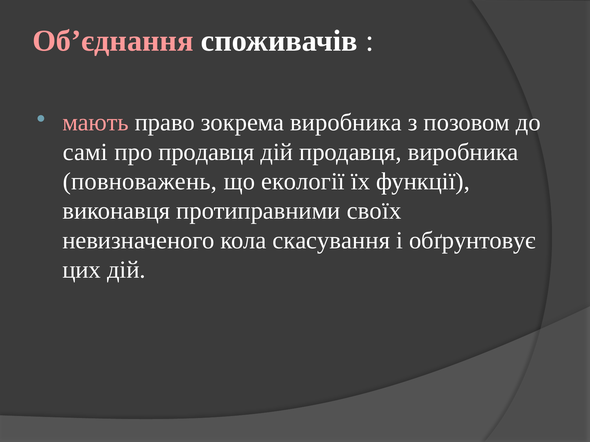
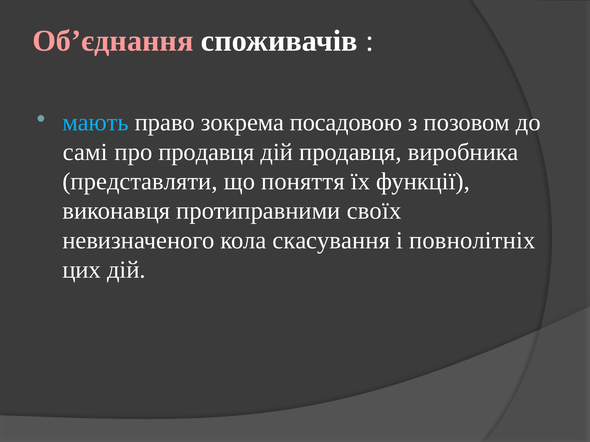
мають colour: pink -> light blue
зокрема виробника: виробника -> посадовою
повноважень: повноважень -> представляти
екології: екології -> поняття
обґрунтовує: обґрунтовує -> повнолітніх
